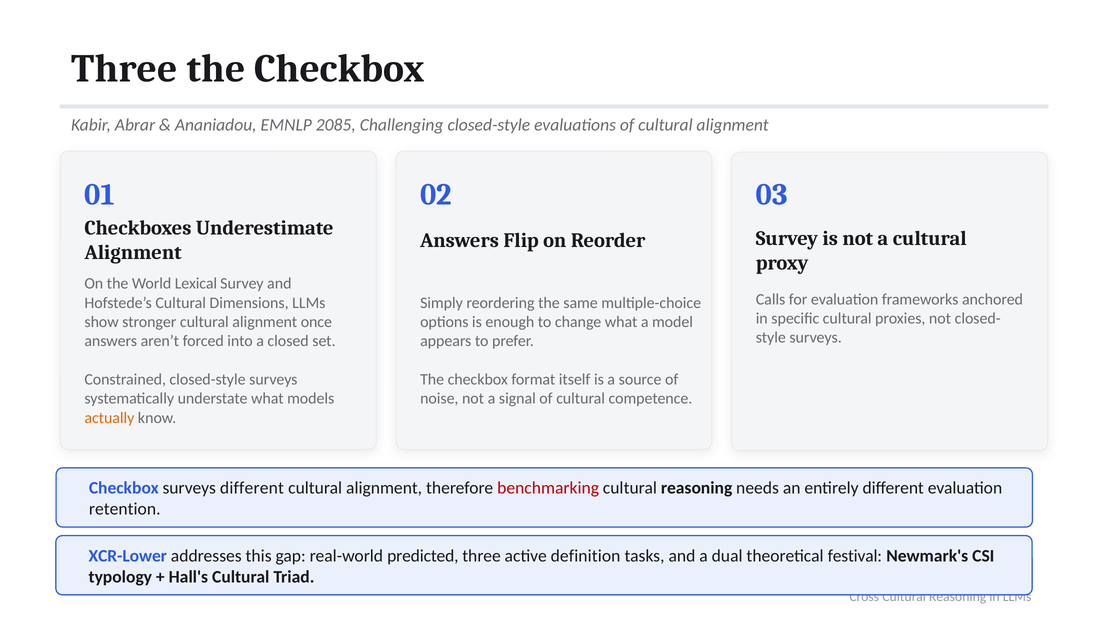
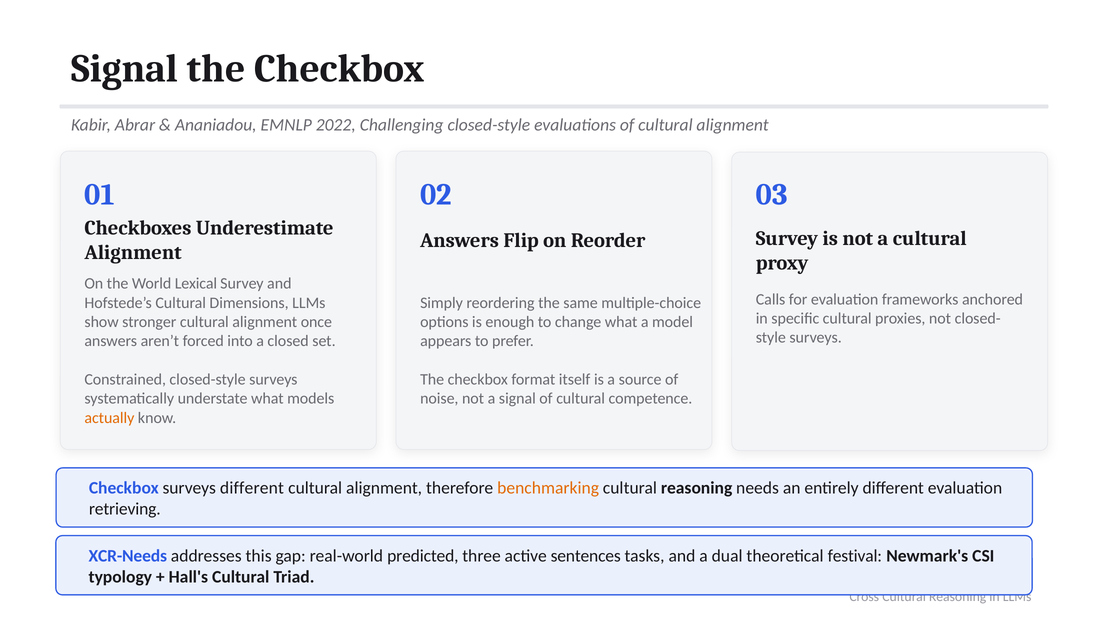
Three at (124, 69): Three -> Signal
2085: 2085 -> 2022
benchmarking colour: red -> orange
retention: retention -> retrieving
XCR-Lower: XCR-Lower -> XCR-Needs
definition: definition -> sentences
